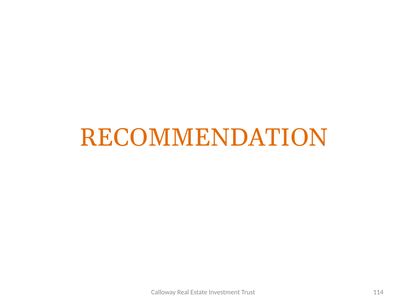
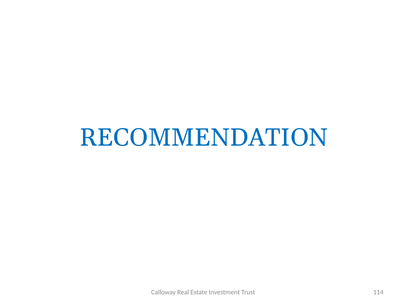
RECOMMENDATION colour: orange -> blue
